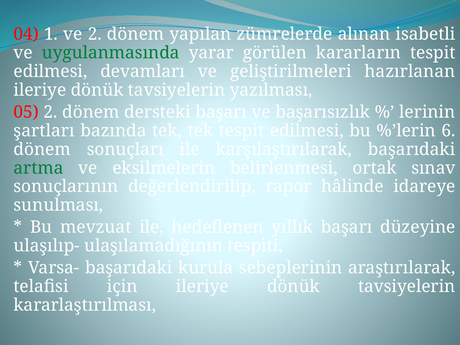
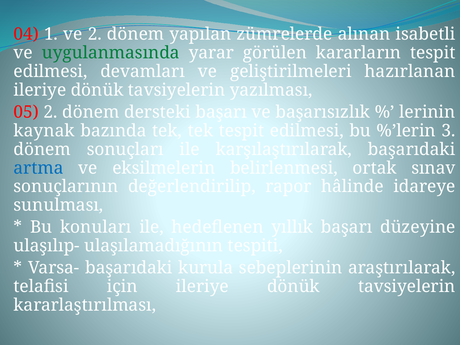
şartları: şartları -> kaynak
6: 6 -> 3
artma colour: green -> blue
mevzuat: mevzuat -> konuları
